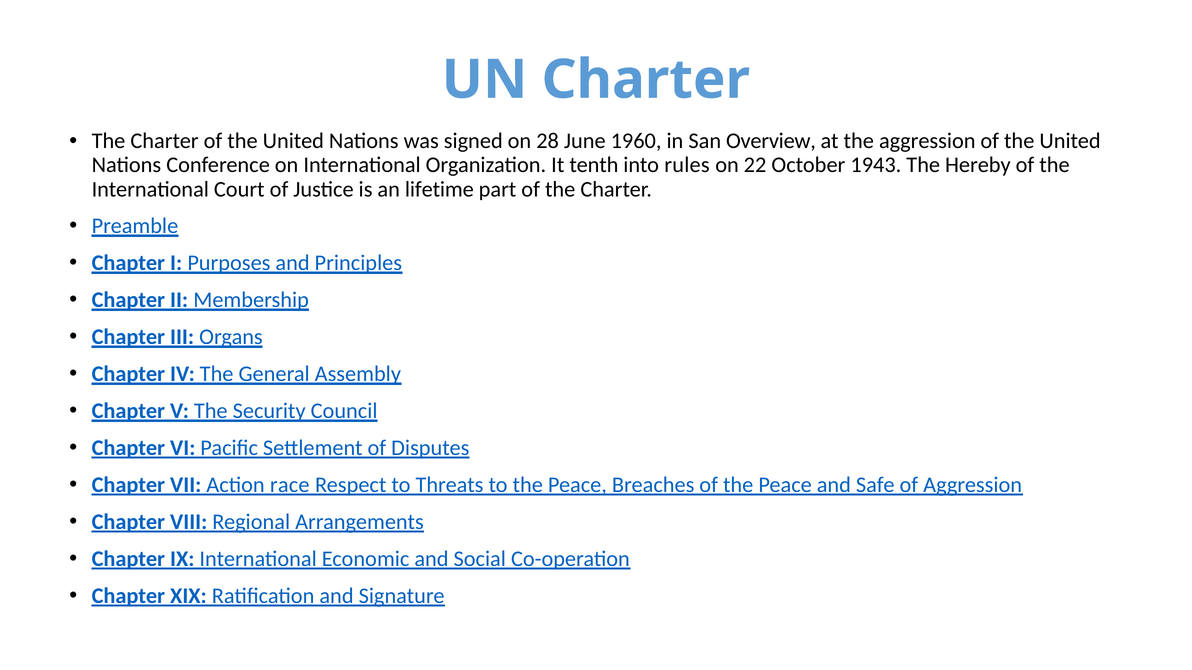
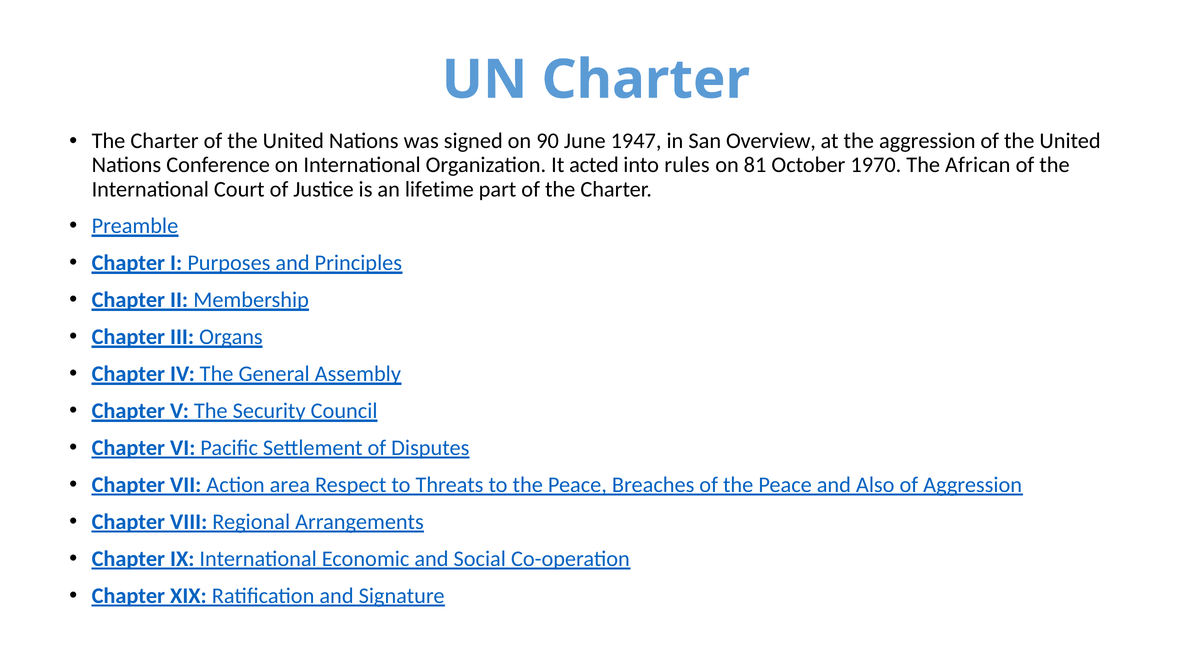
28: 28 -> 90
1960: 1960 -> 1947
tenth: tenth -> acted
22: 22 -> 81
1943: 1943 -> 1970
Hereby: Hereby -> African
race: race -> area
Safe: Safe -> Also
